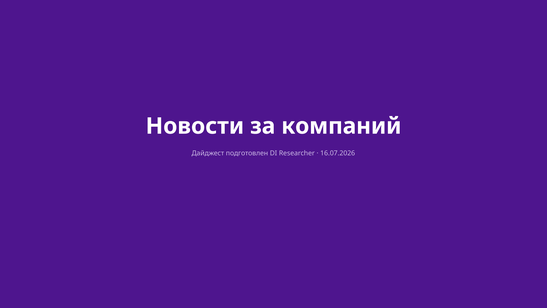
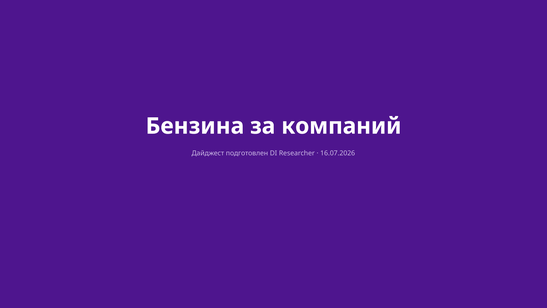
Новости: Новости -> Бензина
